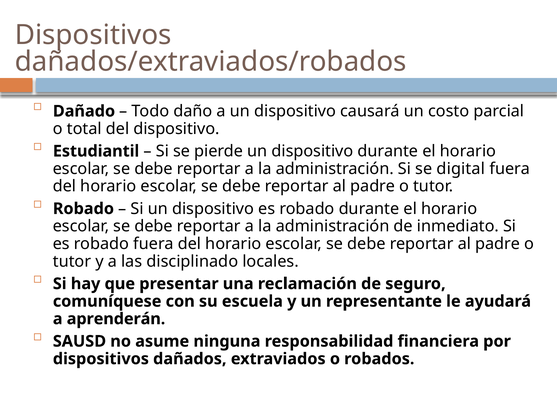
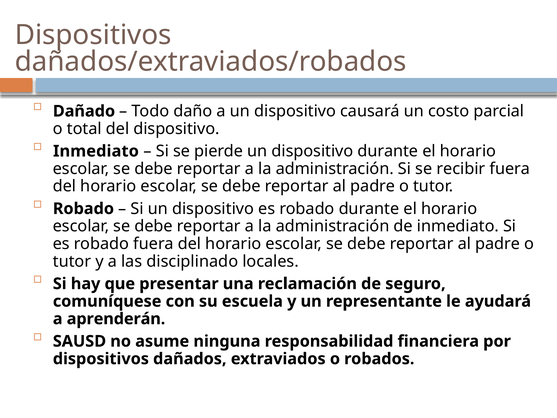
Estudiantil at (96, 151): Estudiantil -> Inmediato
digital: digital -> recibir
